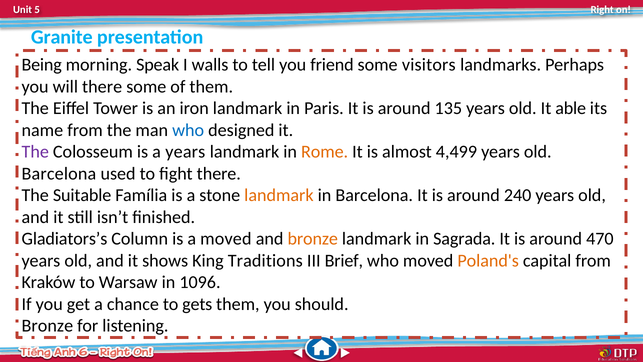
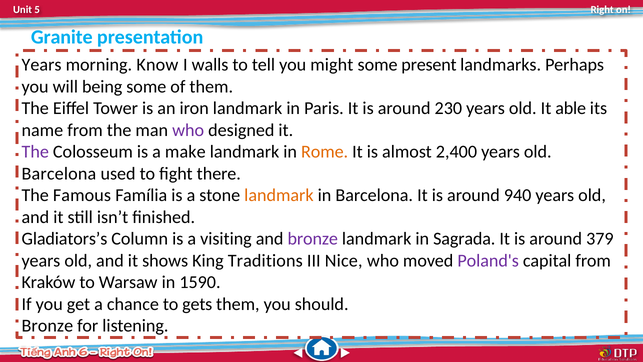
Being at (42, 65): Being -> Years
Speak: Speak -> Know
friend: friend -> might
visitors: visitors -> present
will there: there -> being
135: 135 -> 230
who at (188, 130) colour: blue -> purple
a years: years -> make
4,499: 4,499 -> 2,400
Suitable: Suitable -> Famous
240: 240 -> 940
a moved: moved -> visiting
bronze at (313, 239) colour: orange -> purple
470: 470 -> 379
Brief: Brief -> Nice
Poland's colour: orange -> purple
1096: 1096 -> 1590
